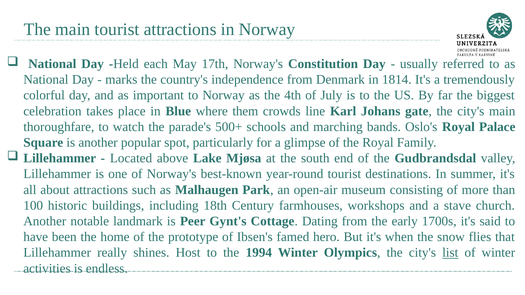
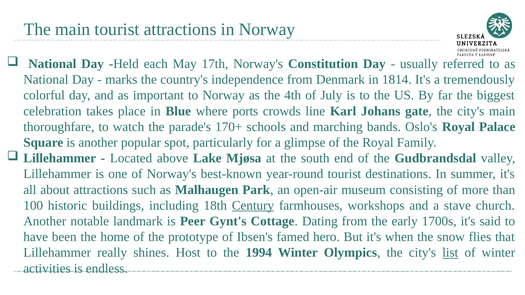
them: them -> ports
500+: 500+ -> 170+
Century underline: none -> present
